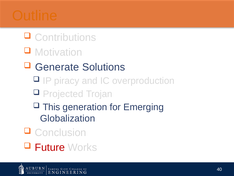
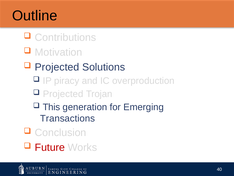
Outline colour: orange -> black
Generate at (57, 67): Generate -> Projected
Globalization: Globalization -> Transactions
